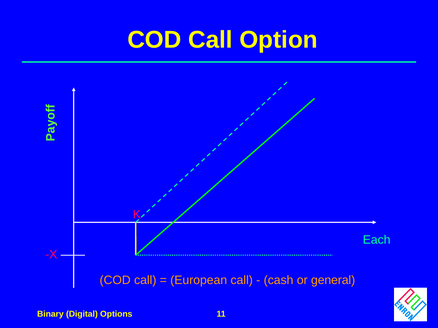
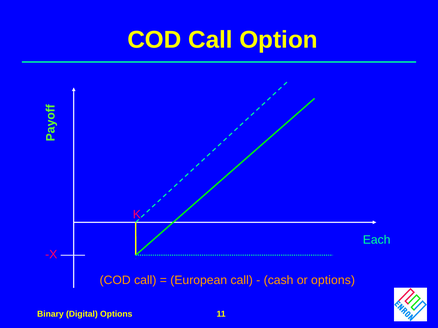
or general: general -> options
